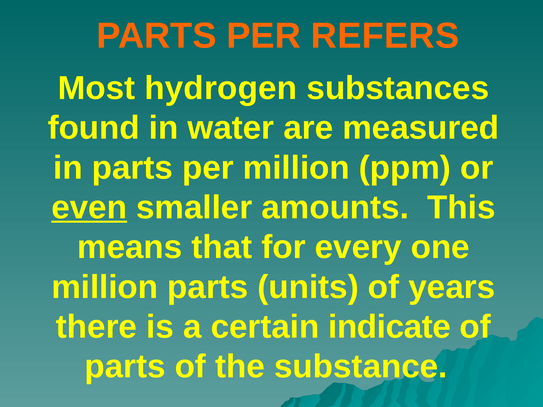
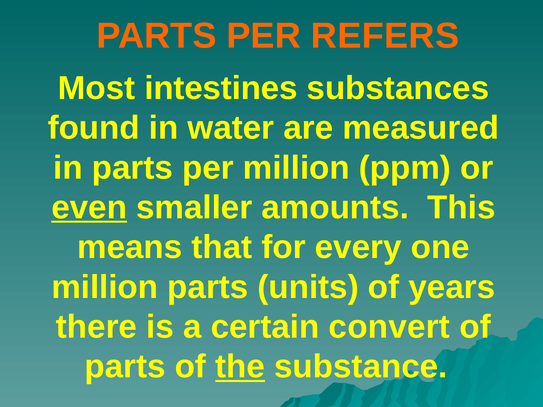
hydrogen: hydrogen -> intestines
indicate: indicate -> convert
the underline: none -> present
